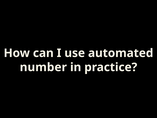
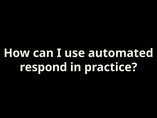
number: number -> respond
